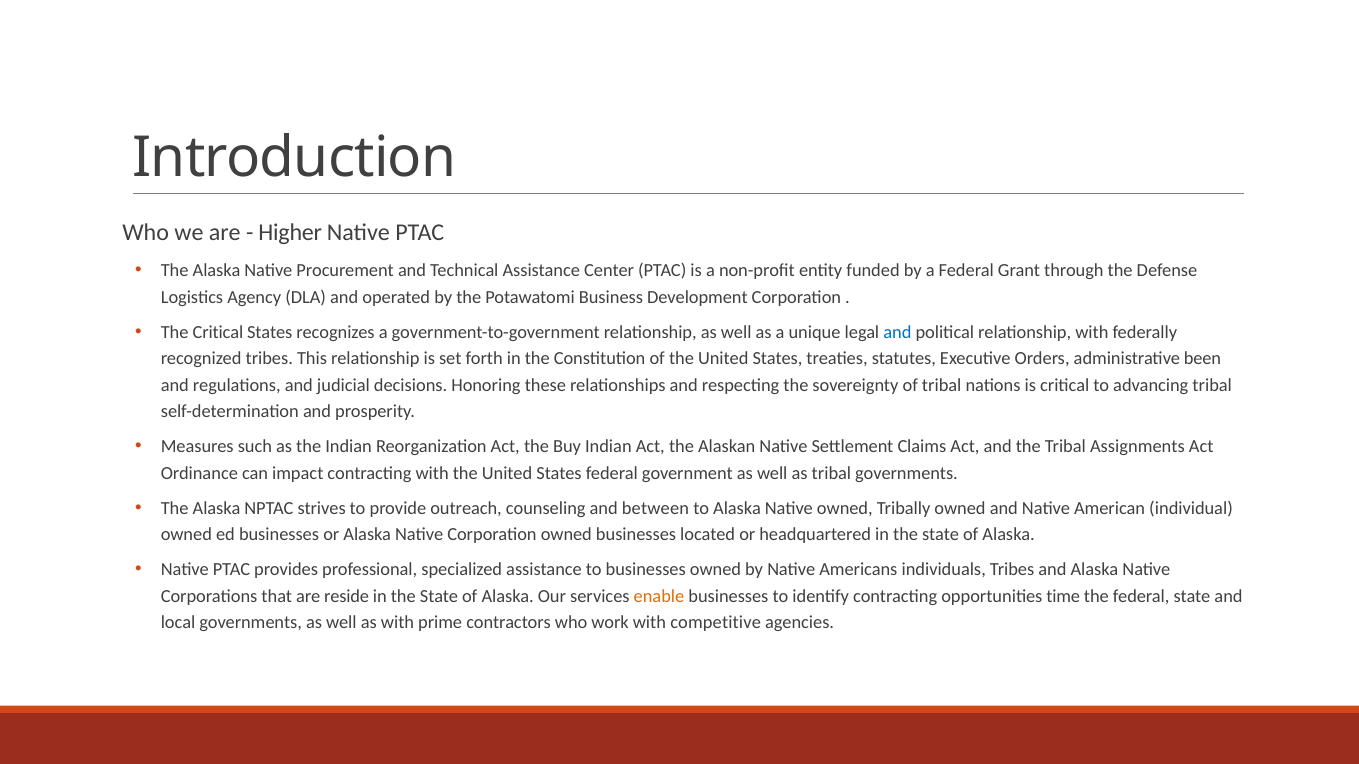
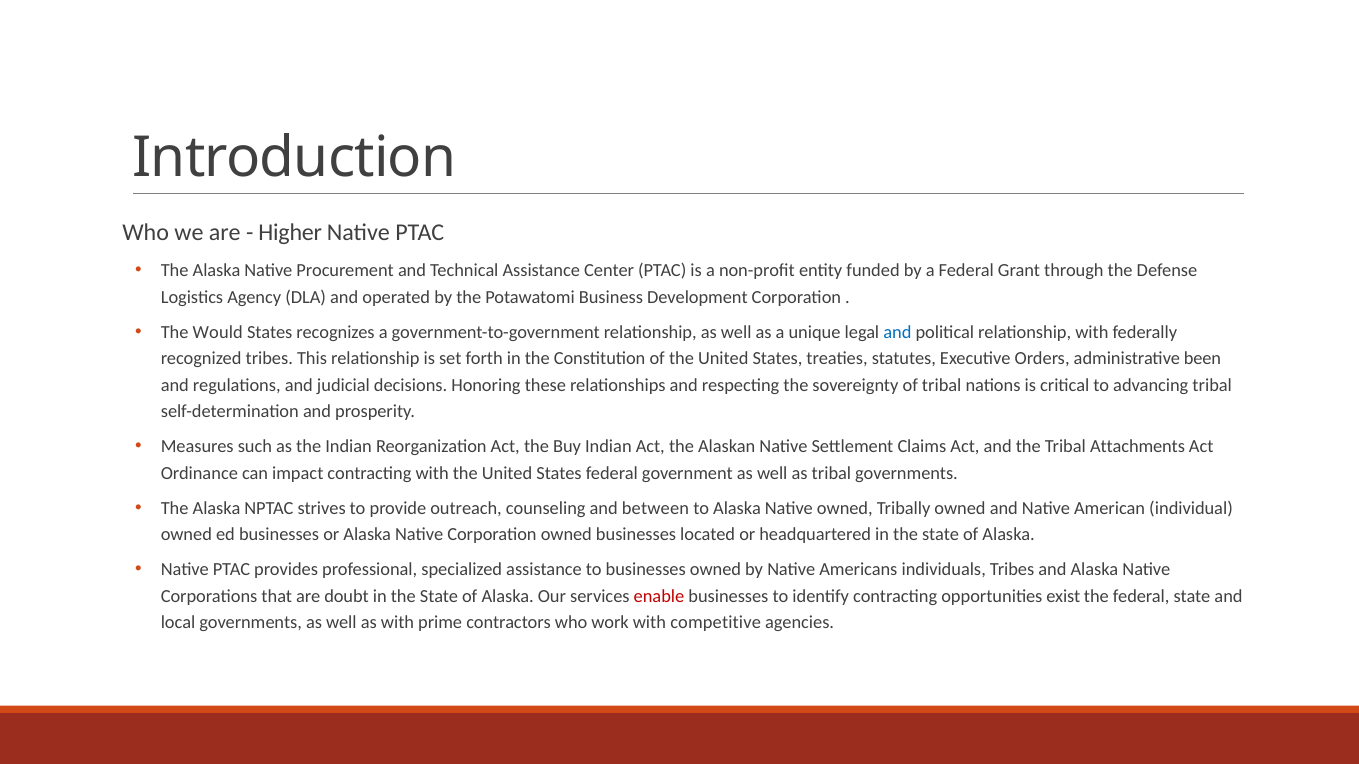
The Critical: Critical -> Would
Assignments: Assignments -> Attachments
reside: reside -> doubt
enable colour: orange -> red
time: time -> exist
